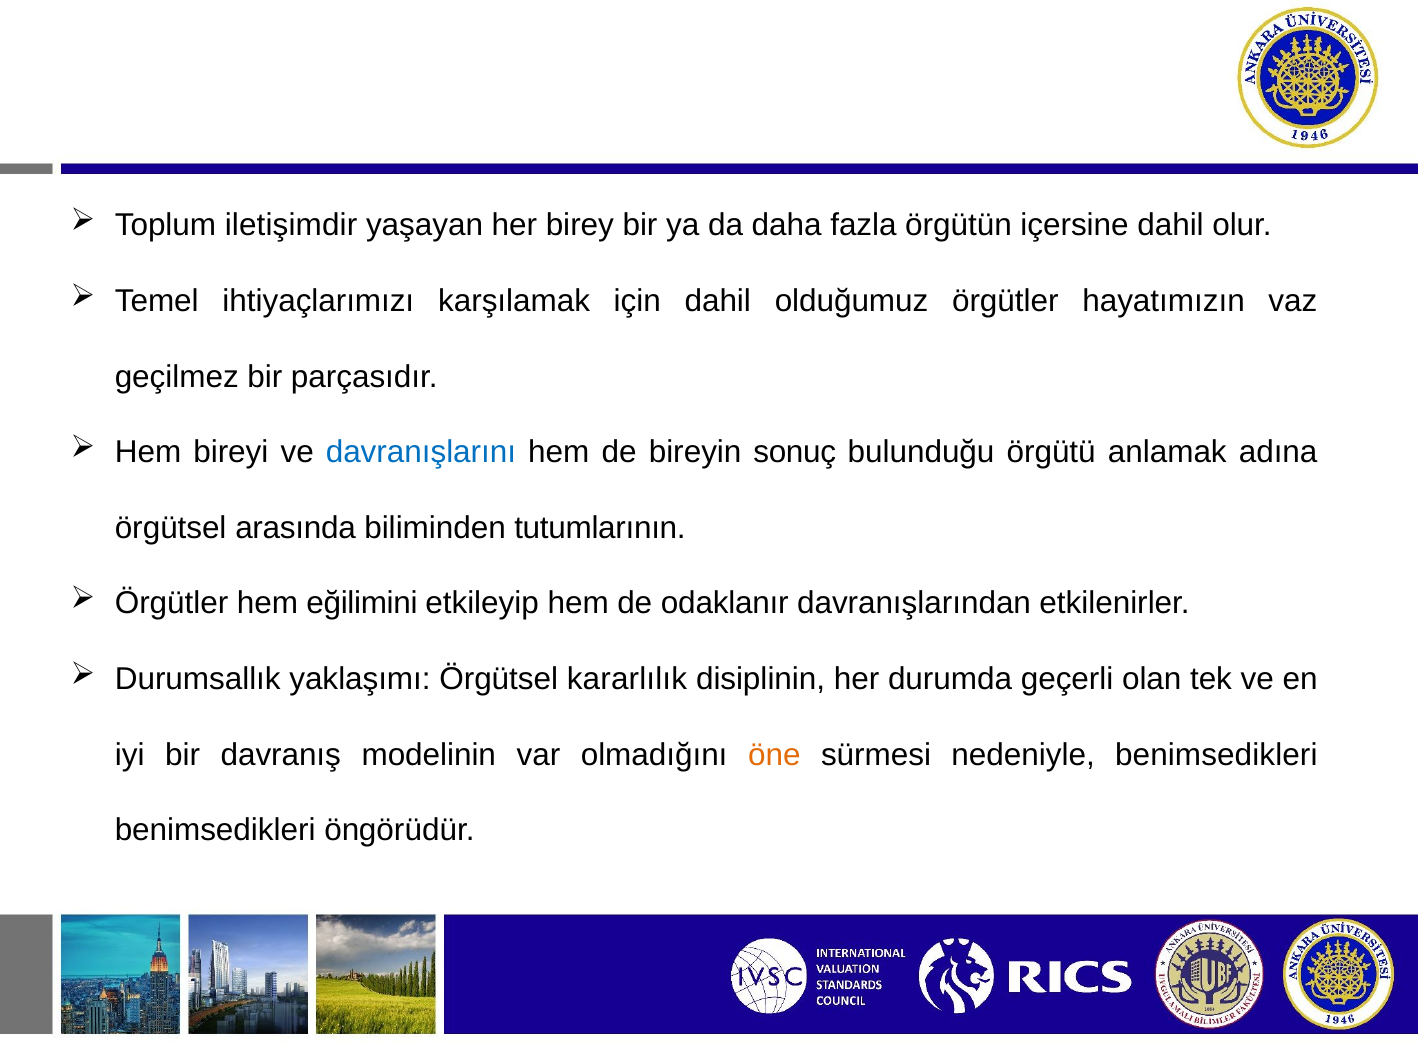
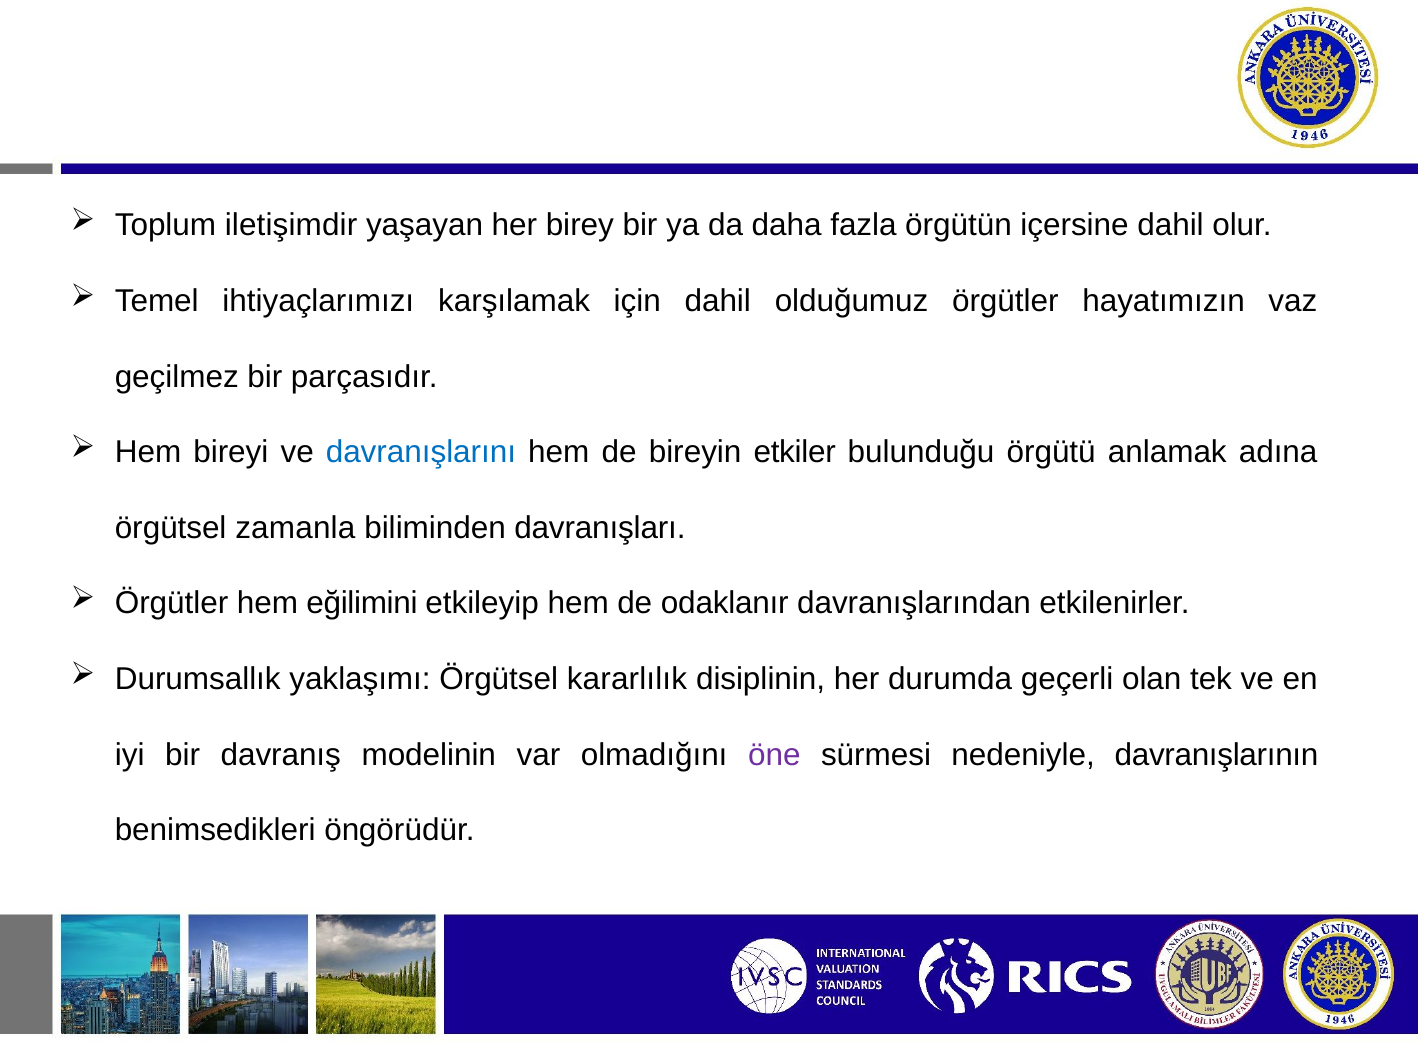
sonuç: sonuç -> etkiler
arasında: arasında -> zamanla
tutumlarının: tutumlarının -> davranışları
öne colour: orange -> purple
nedeniyle benimsedikleri: benimsedikleri -> davranışlarının
